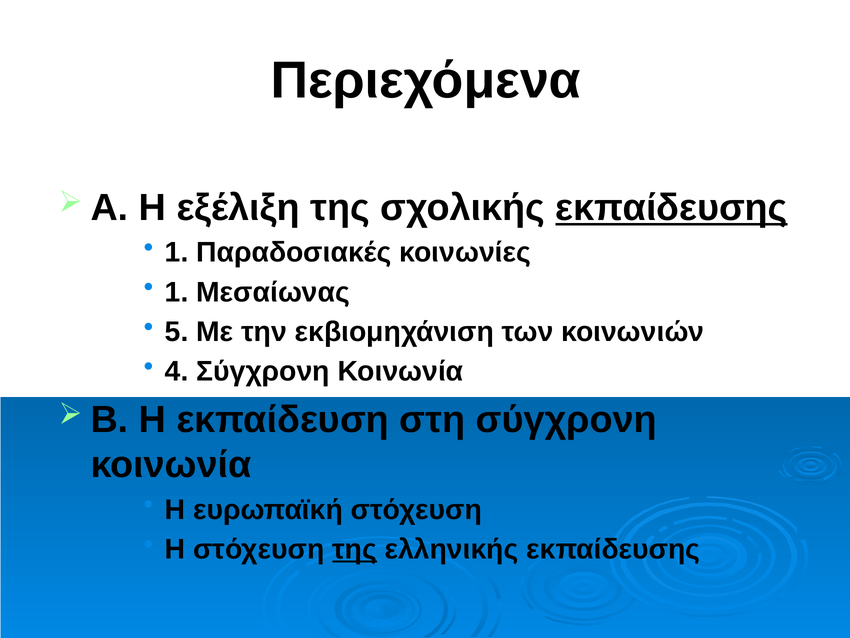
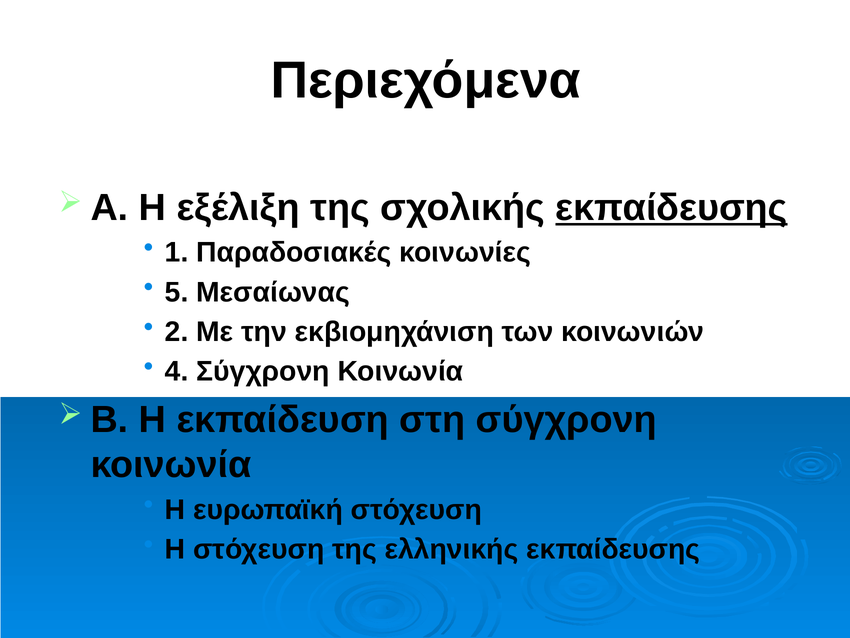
1 at (177, 292): 1 -> 5
5: 5 -> 2
της at (355, 549) underline: present -> none
